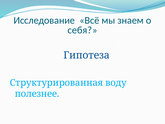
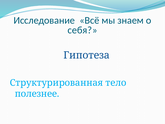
воду: воду -> тело
